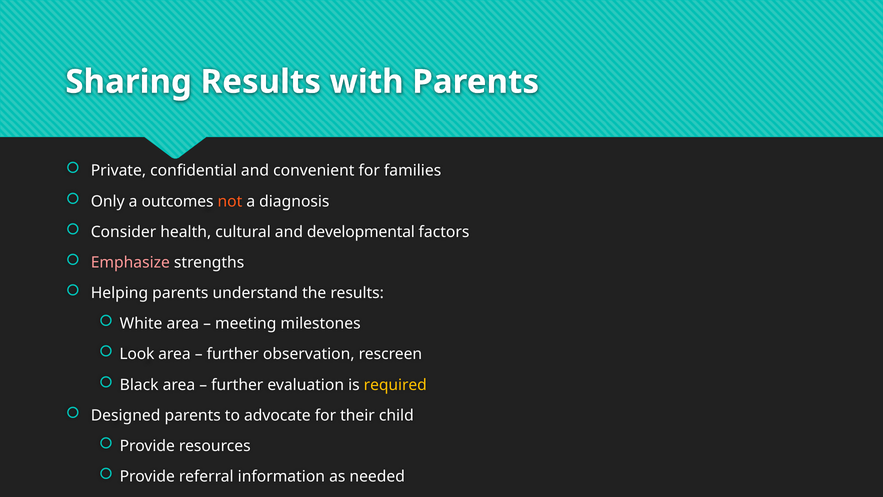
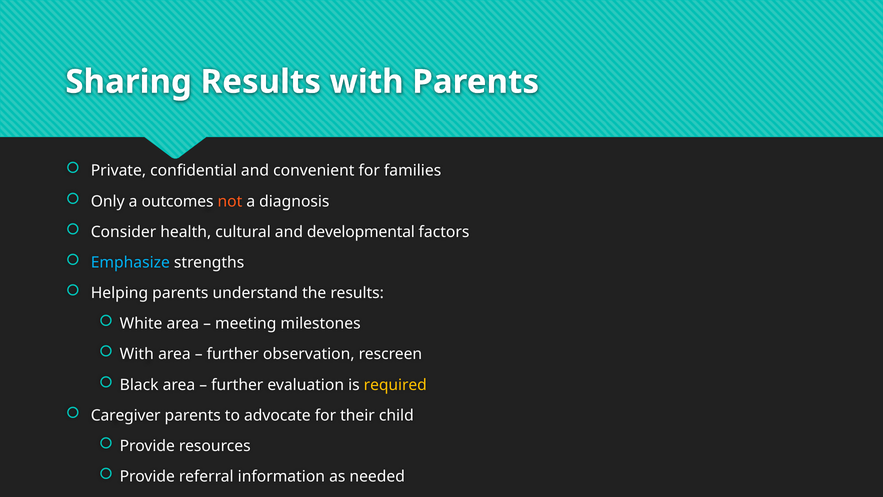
Emphasize colour: pink -> light blue
Look at (137, 354): Look -> With
Designed: Designed -> Caregiver
